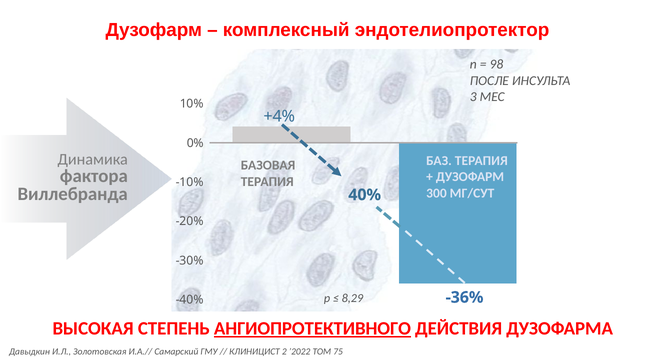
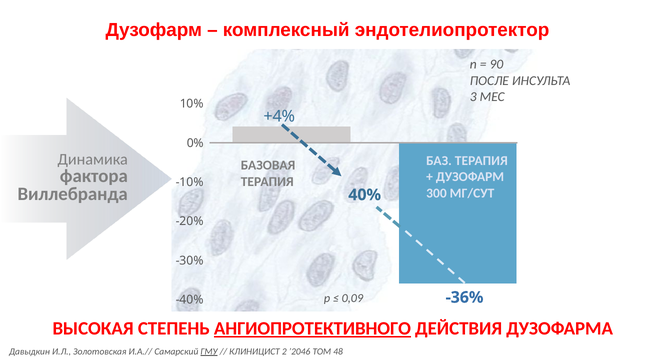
98: 98 -> 90
8,29: 8,29 -> 0,09
ГМУ underline: none -> present
’2022: ’2022 -> ’2046
75: 75 -> 48
